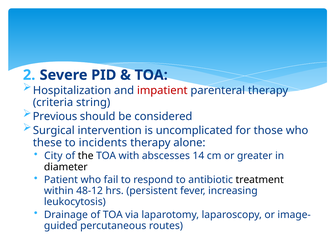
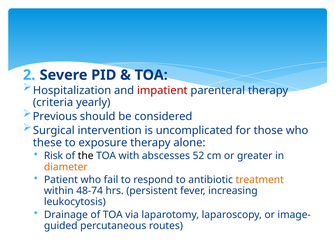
string: string -> yearly
incidents: incidents -> exposure
City: City -> Risk
14: 14 -> 52
diameter colour: black -> orange
treatment colour: black -> orange
48-12: 48-12 -> 48-74
